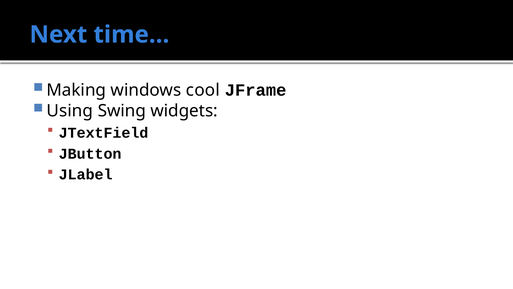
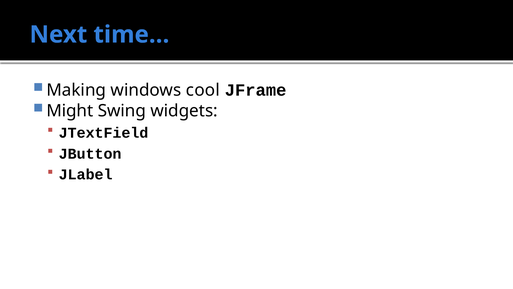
Using: Using -> Might
